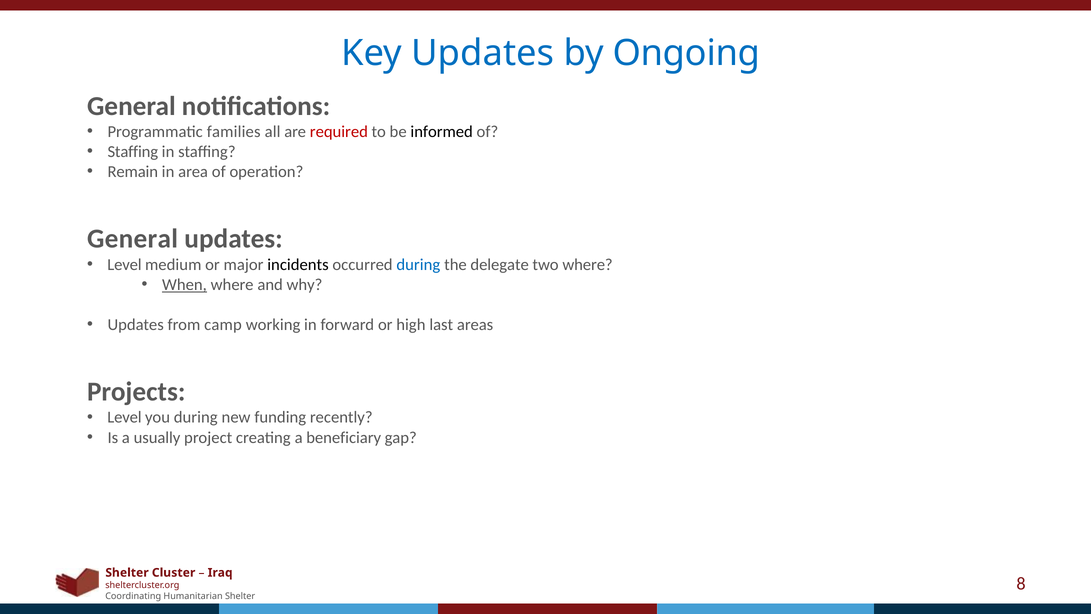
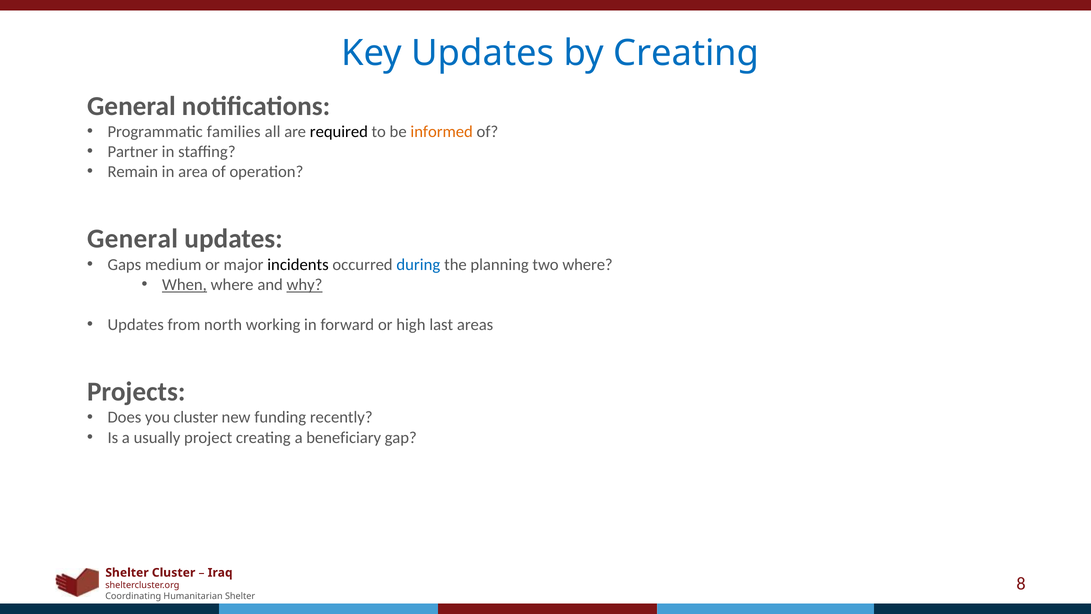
by Ongoing: Ongoing -> Creating
required colour: red -> black
informed colour: black -> orange
Staffing at (133, 152): Staffing -> Partner
Level at (124, 264): Level -> Gaps
delegate: delegate -> planning
why underline: none -> present
camp: camp -> north
Level at (124, 417): Level -> Does
you during: during -> cluster
